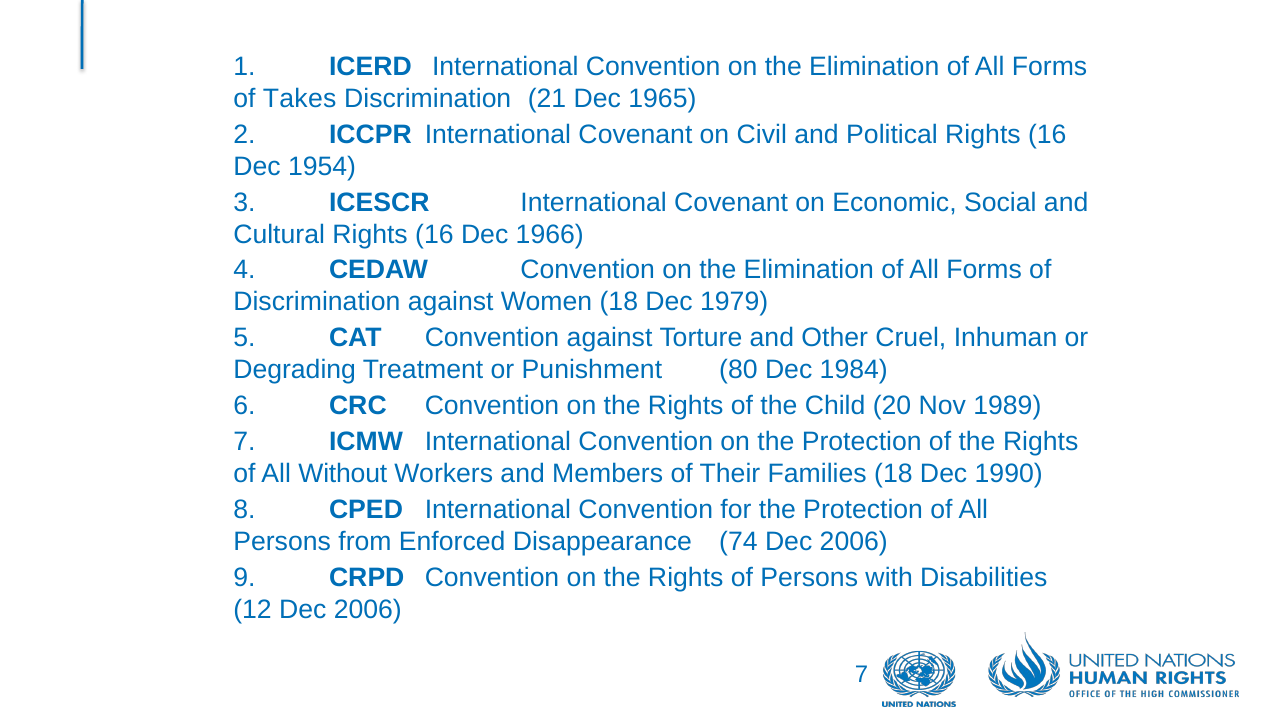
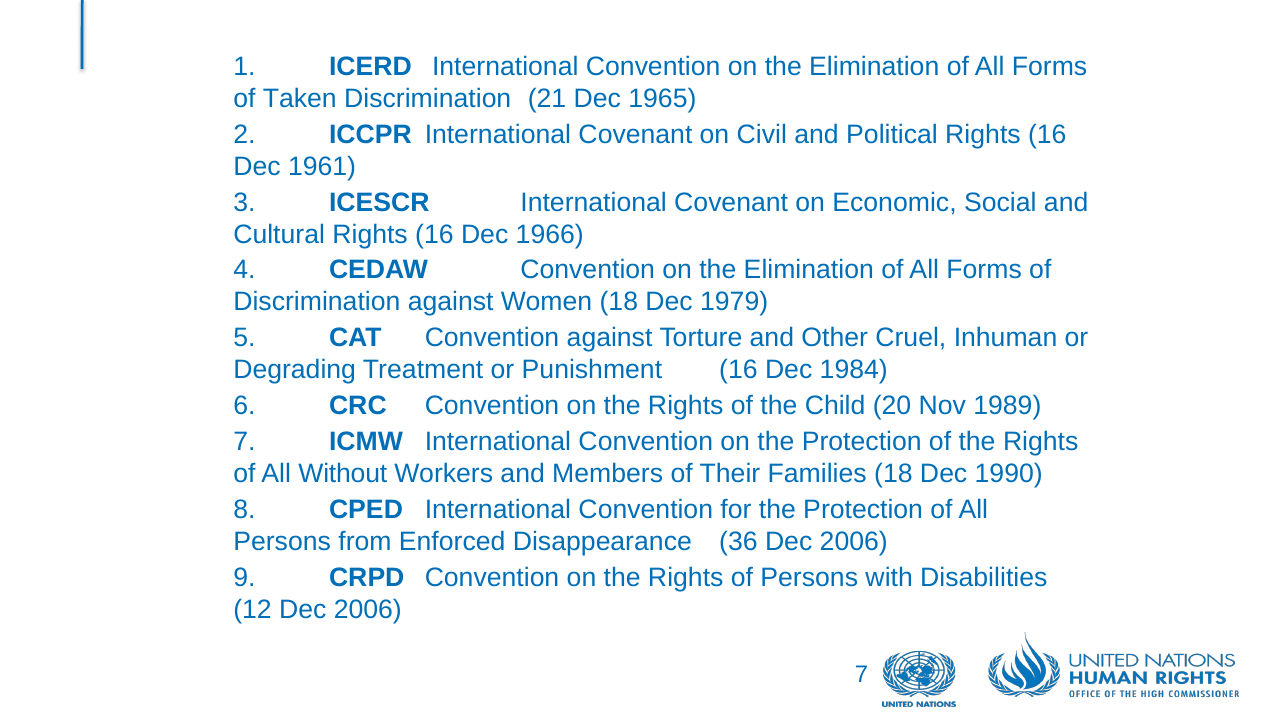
Takes: Takes -> Taken
1954: 1954 -> 1961
Punishment 80: 80 -> 16
74: 74 -> 36
